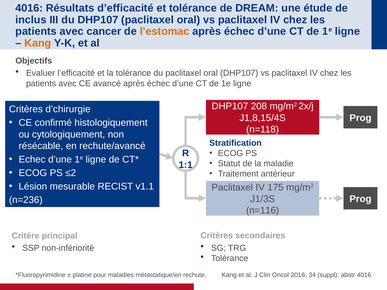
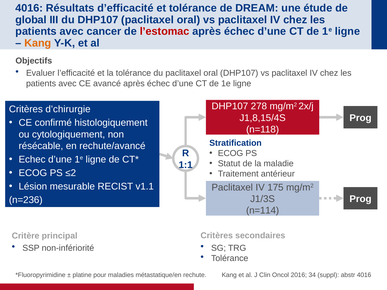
inclus: inclus -> global
l’estomac colour: orange -> red
208: 208 -> 278
n=116: n=116 -> n=114
